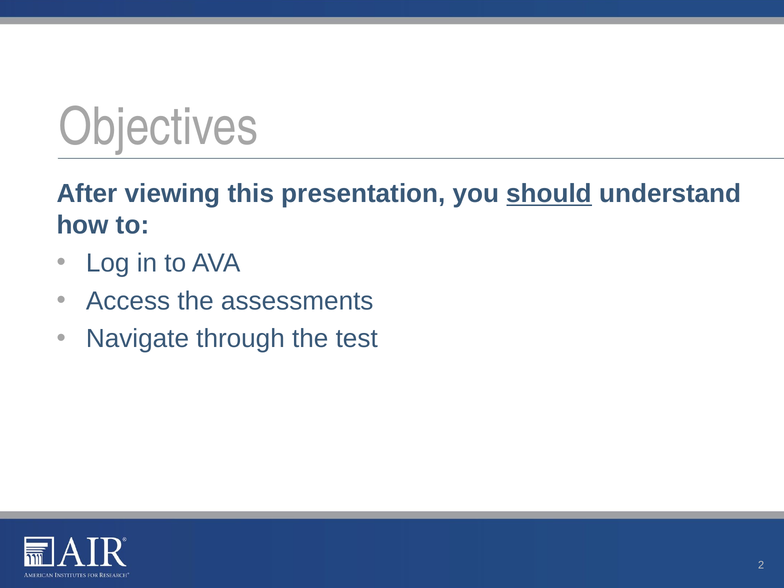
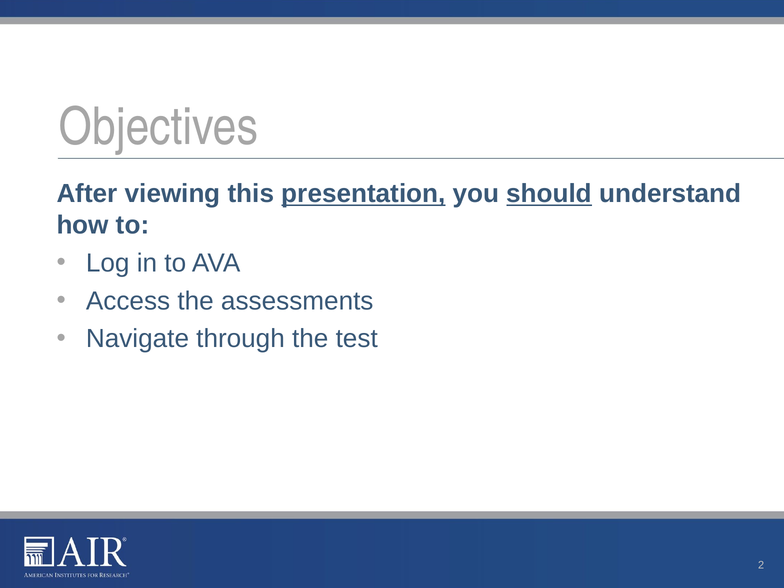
presentation underline: none -> present
